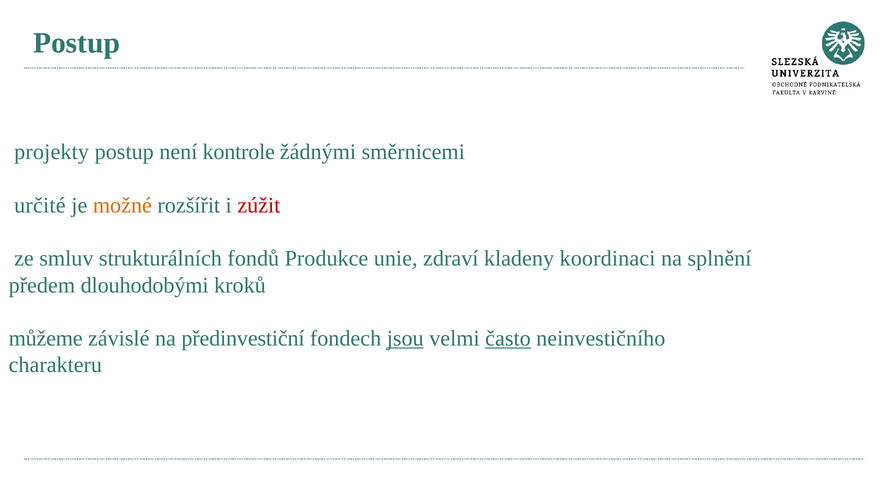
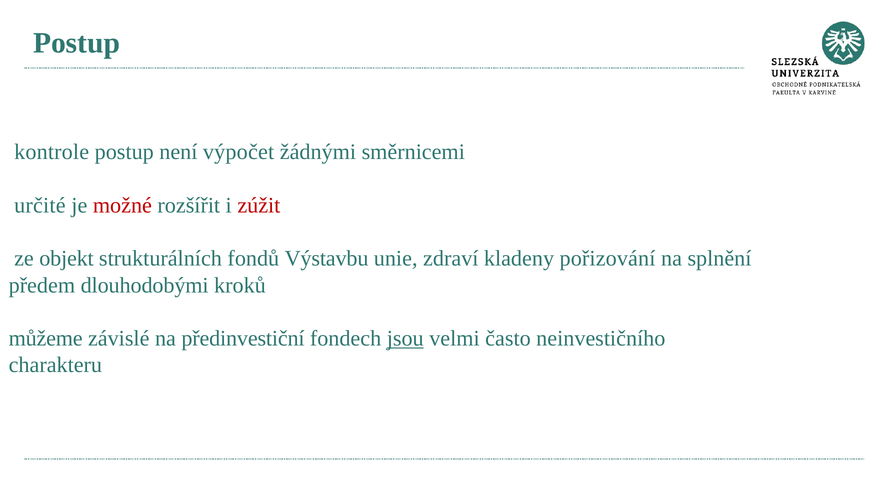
projekty: projekty -> kontrole
kontrole: kontrole -> výpočet
možné colour: orange -> red
smluv: smluv -> objekt
Produkce: Produkce -> Výstavbu
koordinaci: koordinaci -> pořizování
často underline: present -> none
